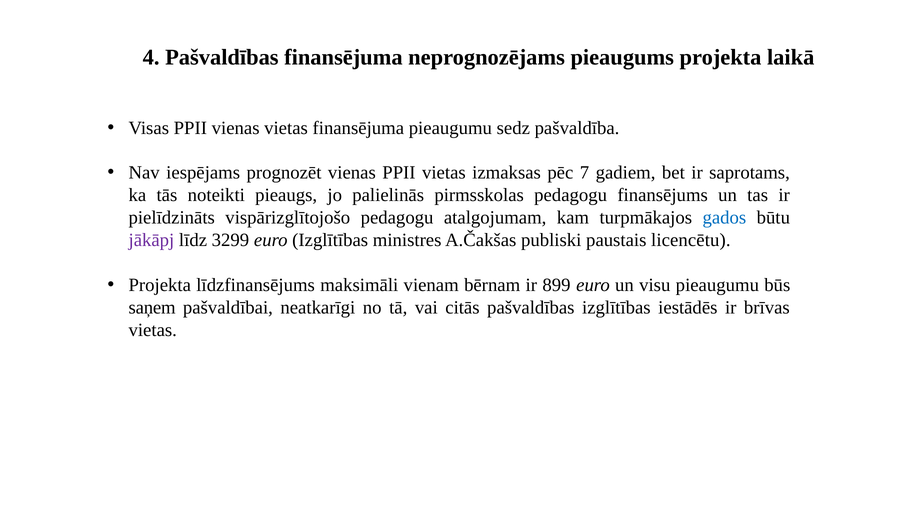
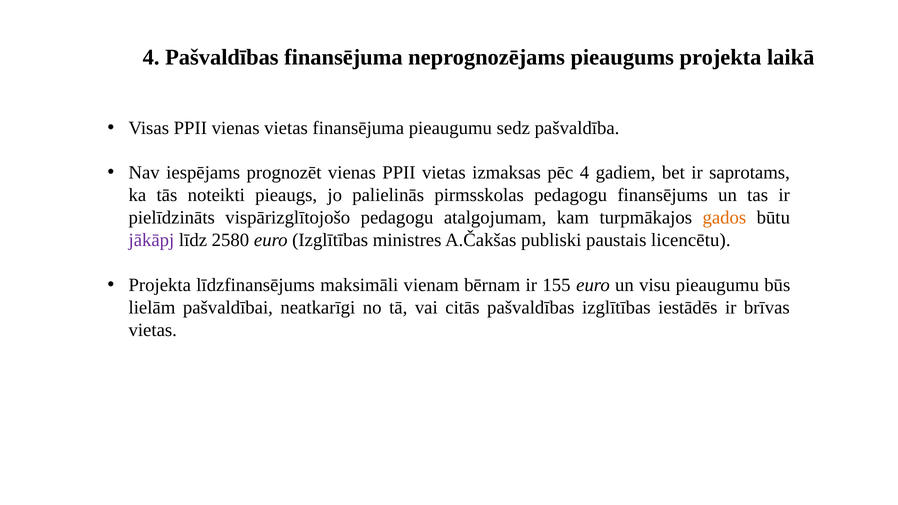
pēc 7: 7 -> 4
gados colour: blue -> orange
3299: 3299 -> 2580
899: 899 -> 155
saņem: saņem -> lielām
